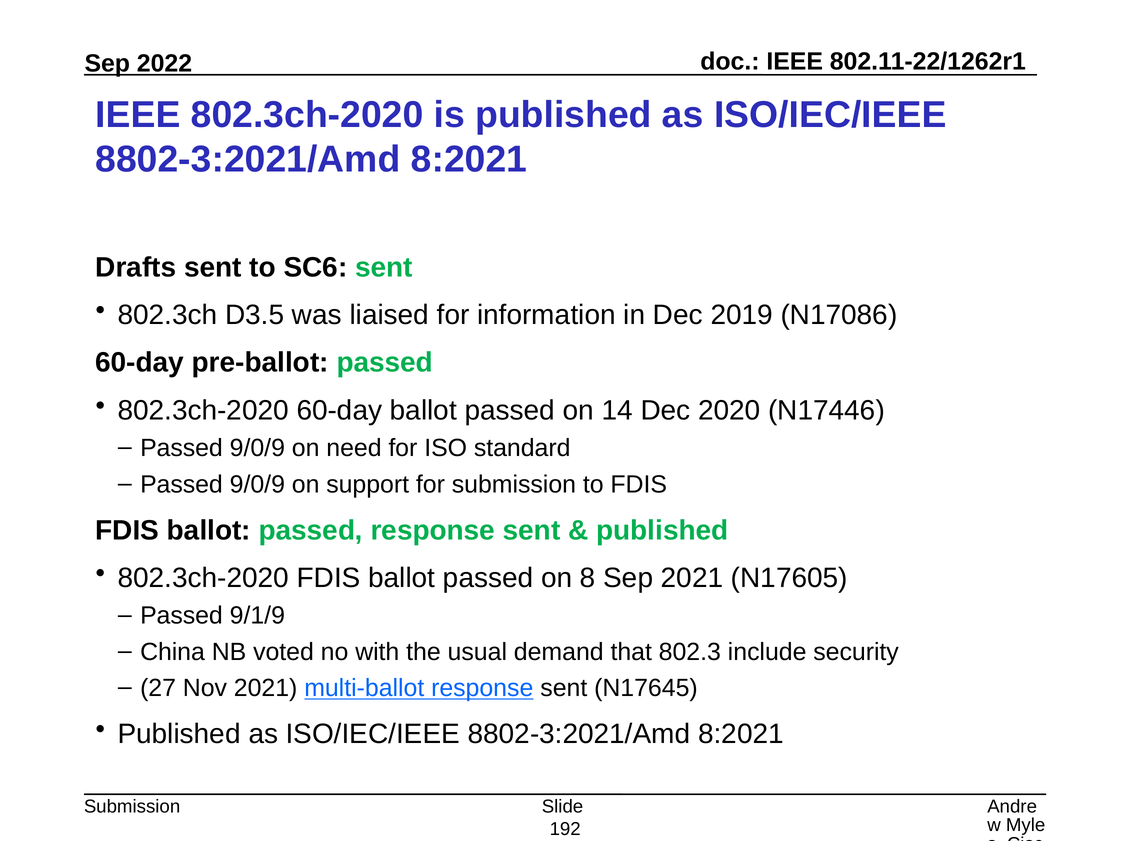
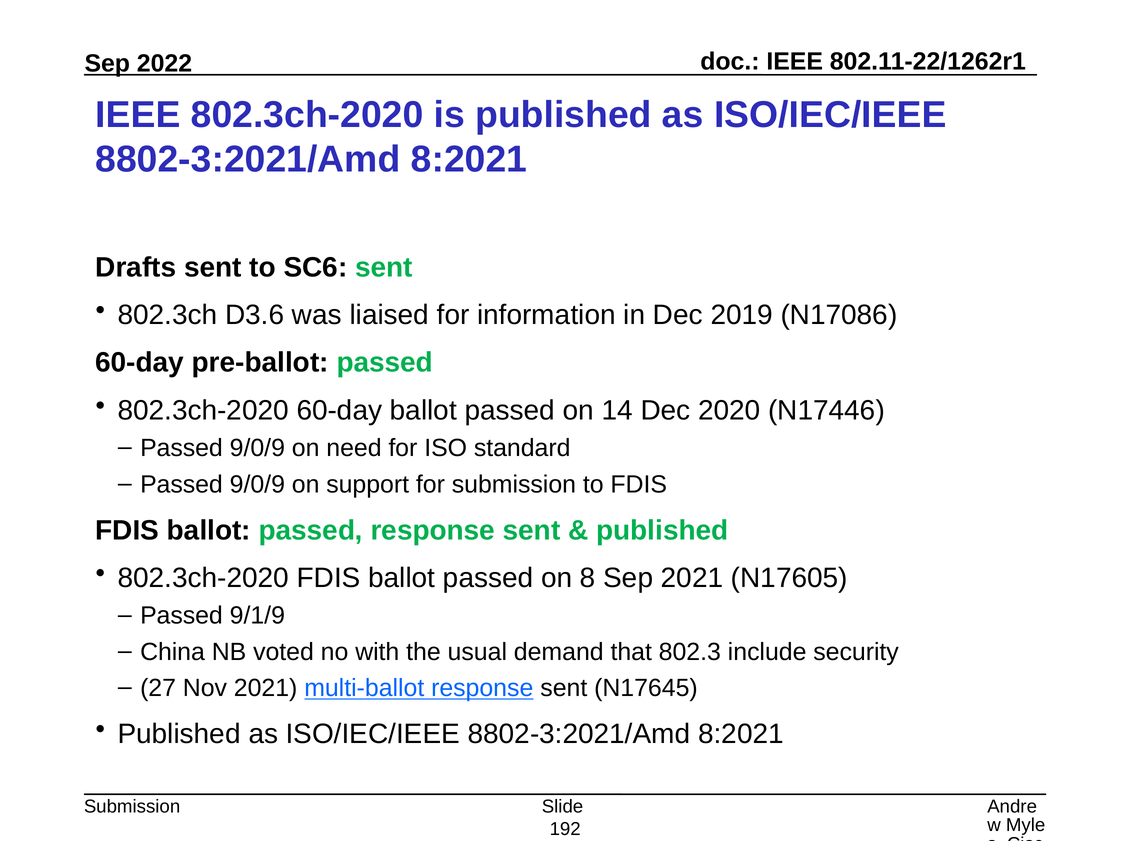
D3.5: D3.5 -> D3.6
